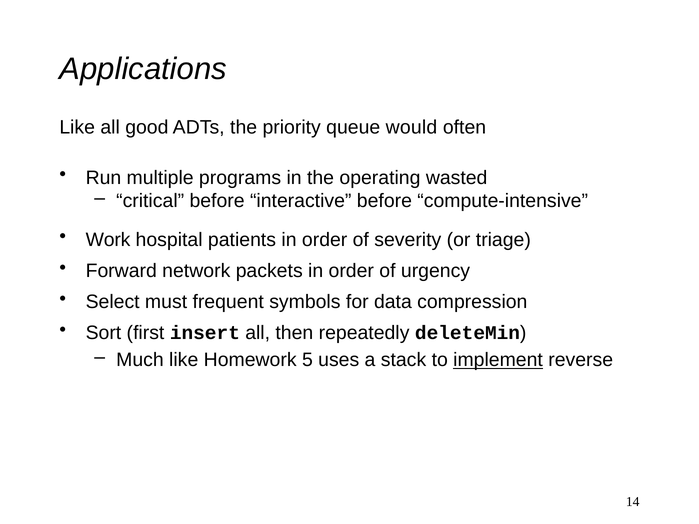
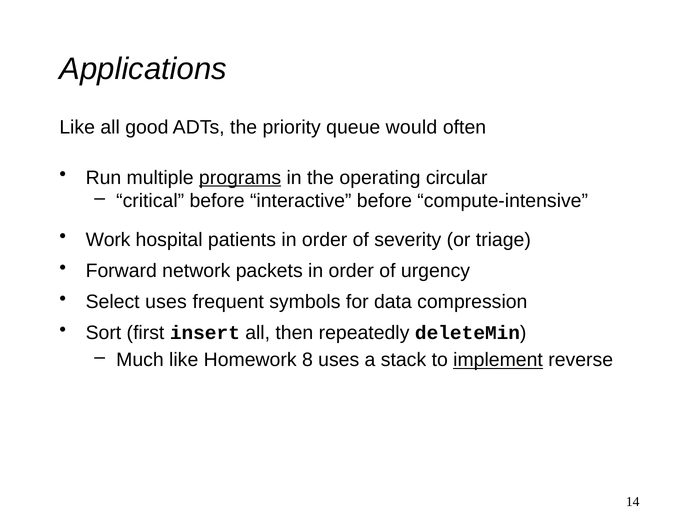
programs underline: none -> present
wasted: wasted -> circular
Select must: must -> uses
5: 5 -> 8
